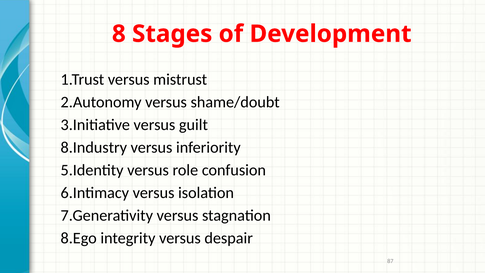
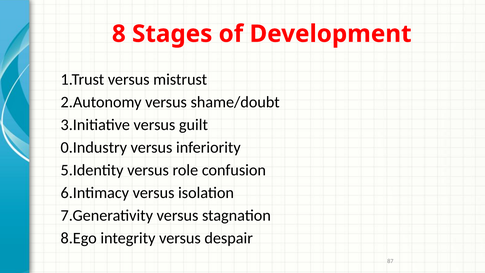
8.Industry: 8.Industry -> 0.Industry
